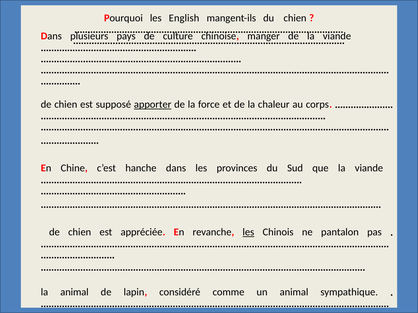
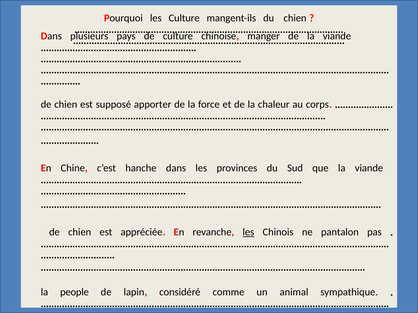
les English: English -> Culture
apporter underline: present -> none
la animal: animal -> people
